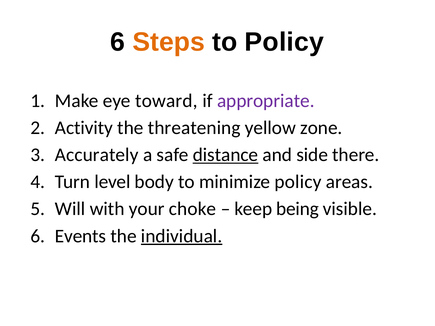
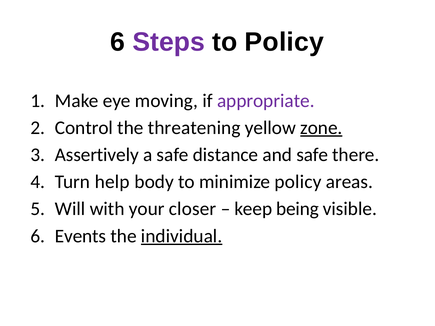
Steps colour: orange -> purple
toward: toward -> moving
Activity: Activity -> Control
zone underline: none -> present
Accurately: Accurately -> Assertively
distance underline: present -> none
and side: side -> safe
level: level -> help
choke: choke -> closer
